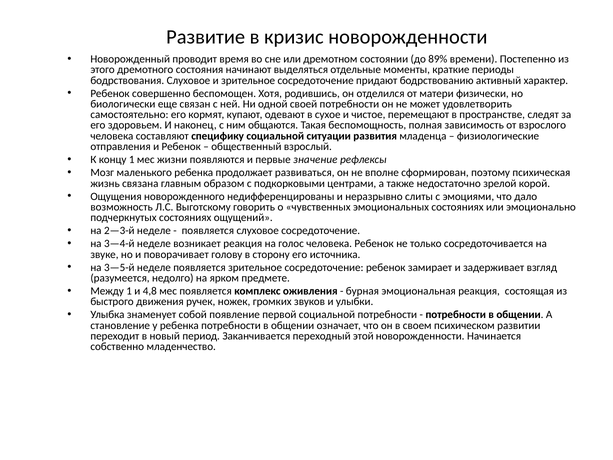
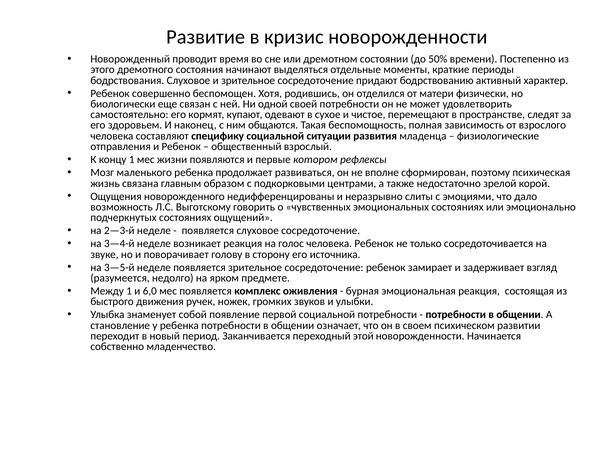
89%: 89% -> 50%
значение: значение -> котором
4,8: 4,8 -> 6,0
